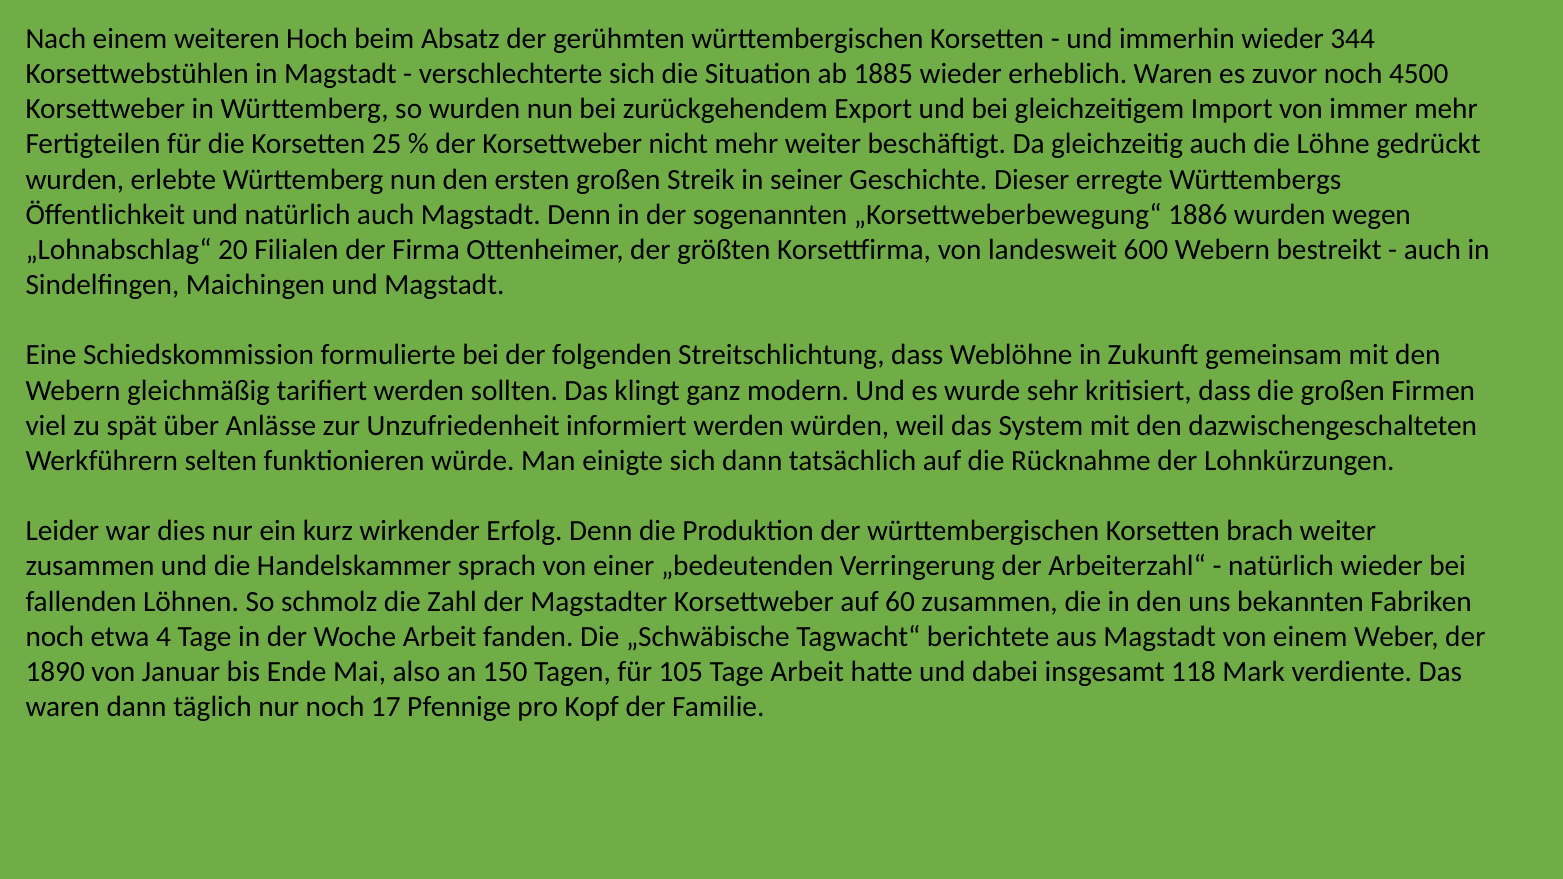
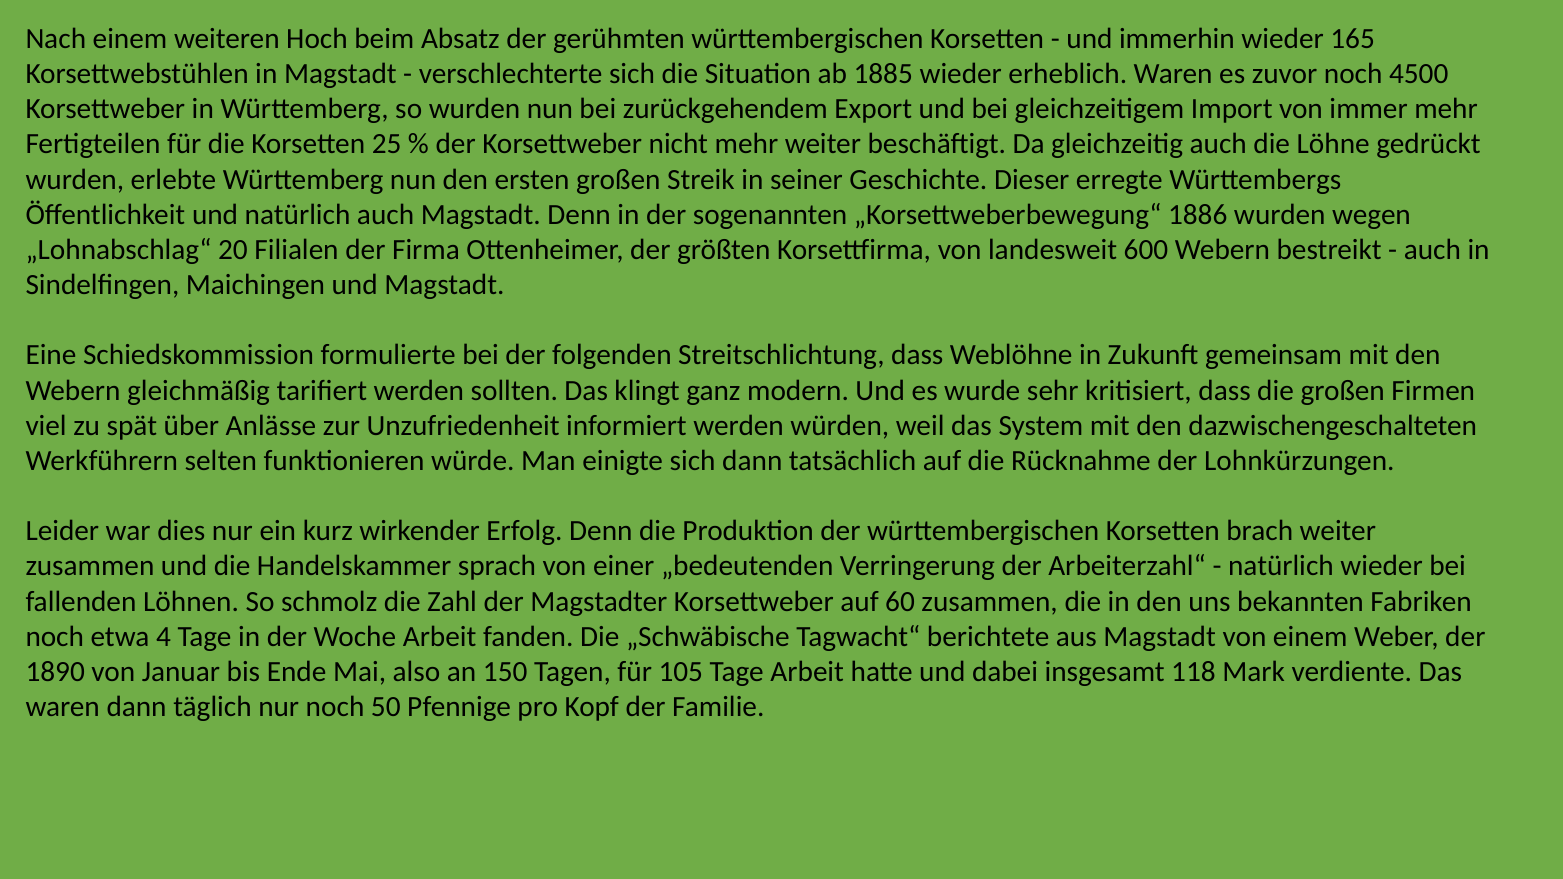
344: 344 -> 165
17: 17 -> 50
